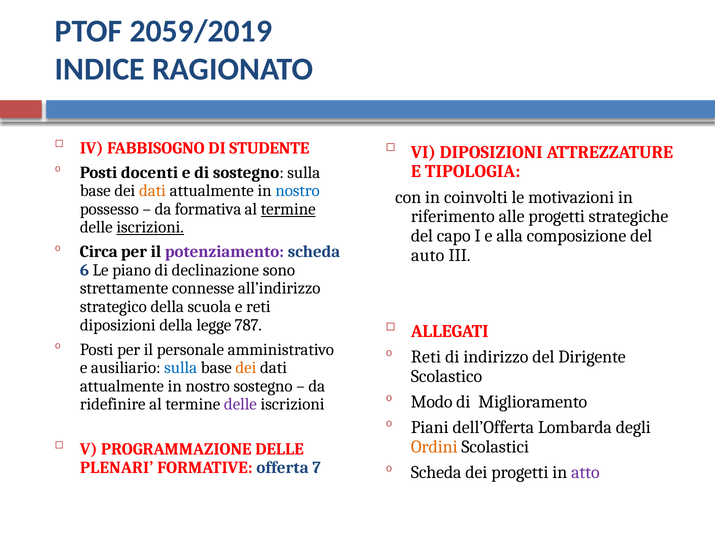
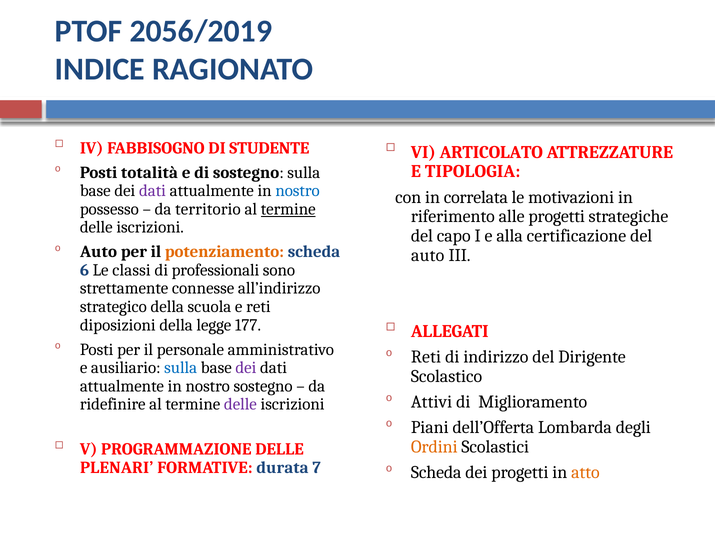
2059/2019: 2059/2019 -> 2056/2019
VI DIPOSIZIONI: DIPOSIZIONI -> ARTICOLATO
docenti: docenti -> totalità
dati at (152, 191) colour: orange -> purple
coinvolti: coinvolti -> correlata
formativa: formativa -> territorio
iscrizioni at (150, 227) underline: present -> none
composizione: composizione -> certificazione
Circa at (99, 252): Circa -> Auto
potenziamento colour: purple -> orange
piano: piano -> classi
declinazione: declinazione -> professionali
787: 787 -> 177
dei at (246, 367) colour: orange -> purple
Modo: Modo -> Attivi
offerta: offerta -> durata
atto colour: purple -> orange
